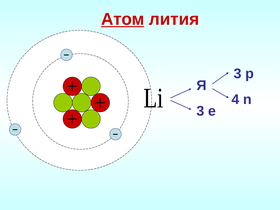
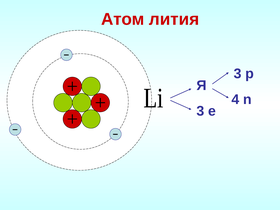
Атом underline: present -> none
